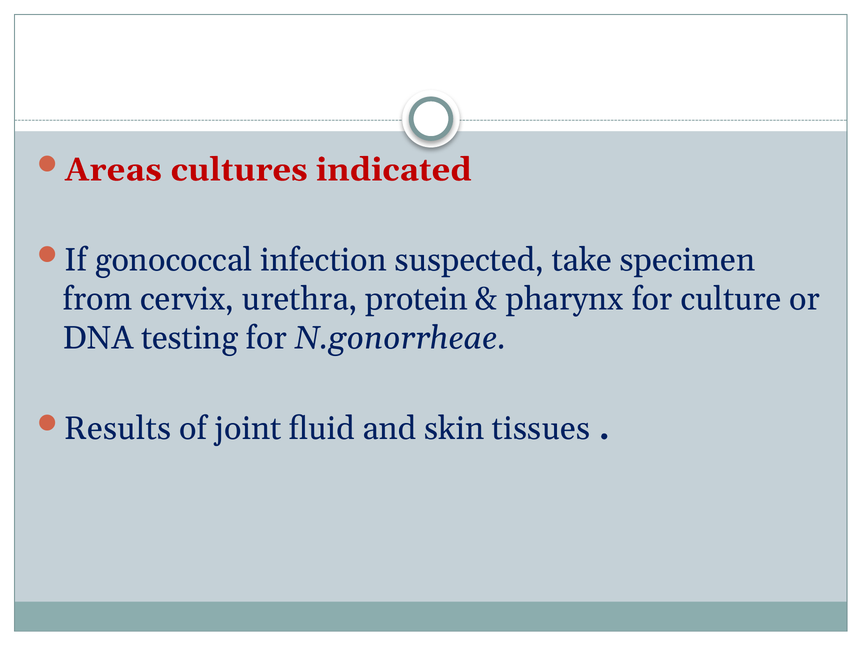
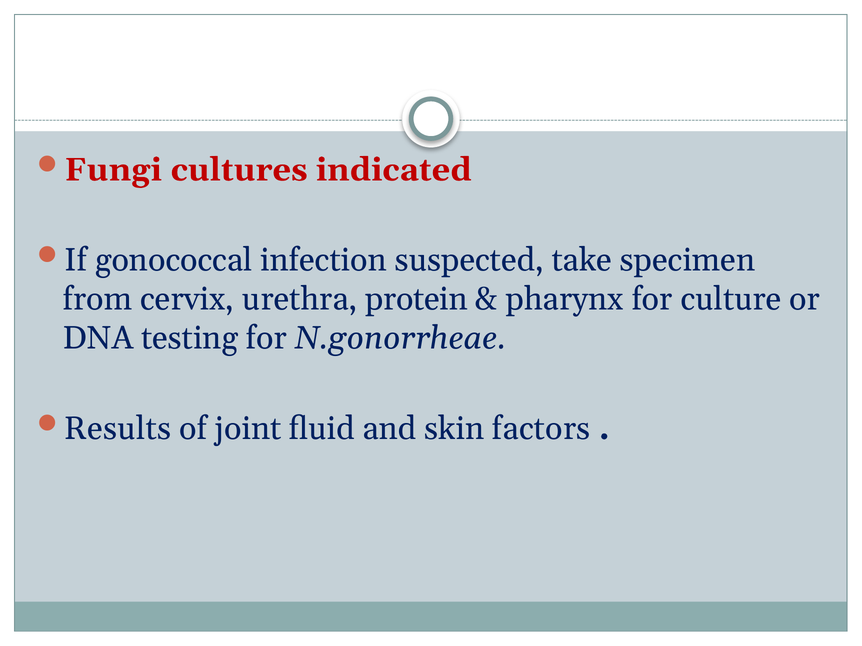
Areas: Areas -> Fungi
tissues: tissues -> factors
